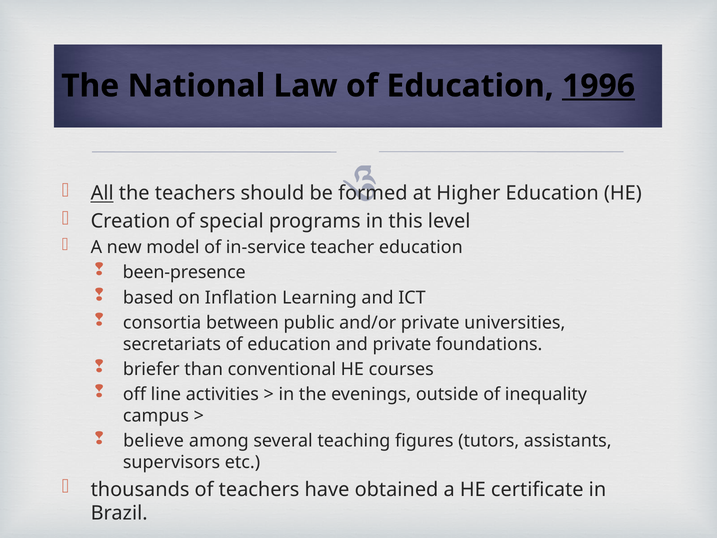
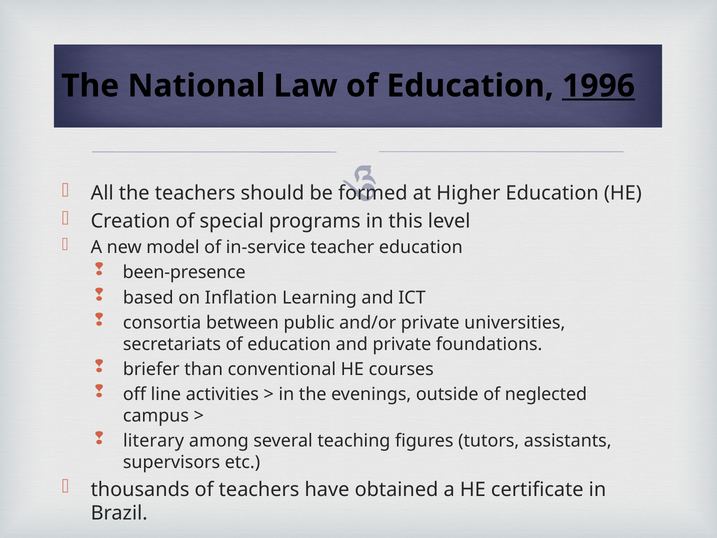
All underline: present -> none
inequality: inequality -> neglected
believe: believe -> literary
